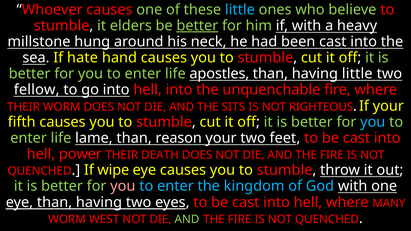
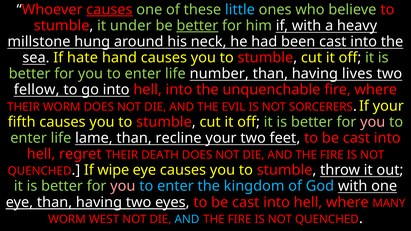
causes at (109, 10) underline: none -> present
elders: elders -> under
apostles: apostles -> number
having little: little -> lives
SITS: SITS -> EVIL
RIGHTEOUS: RIGHTEOUS -> SORCERERS
you at (373, 122) colour: light blue -> pink
reason: reason -> recline
power: power -> regret
AND at (187, 219) colour: light green -> light blue
